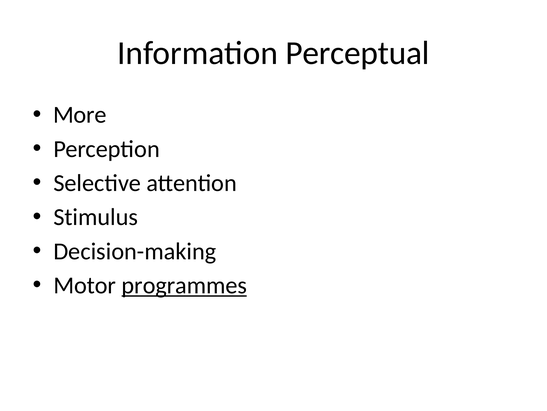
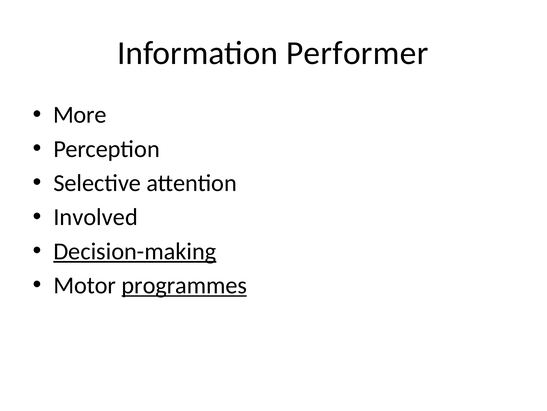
Perceptual: Perceptual -> Performer
Stimulus: Stimulus -> Involved
Decision-making underline: none -> present
